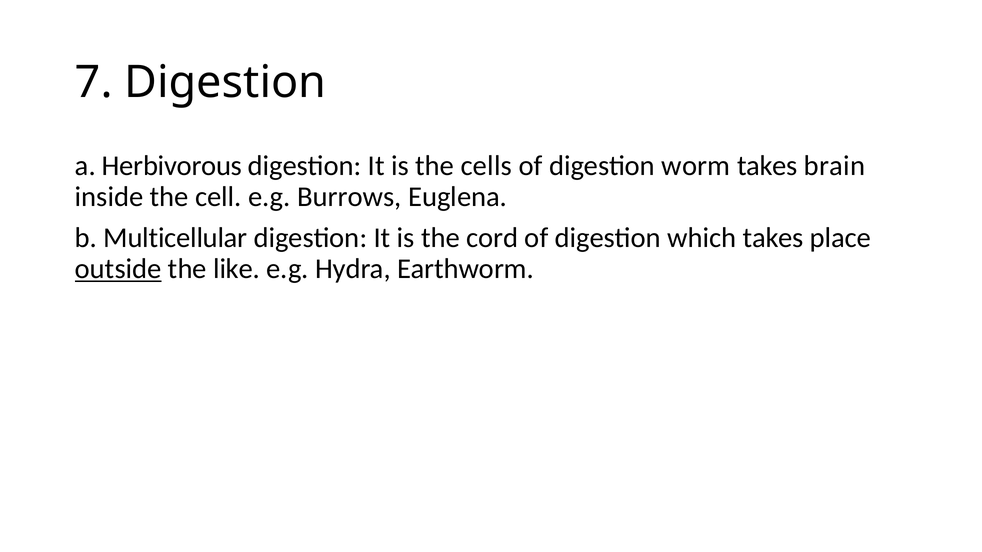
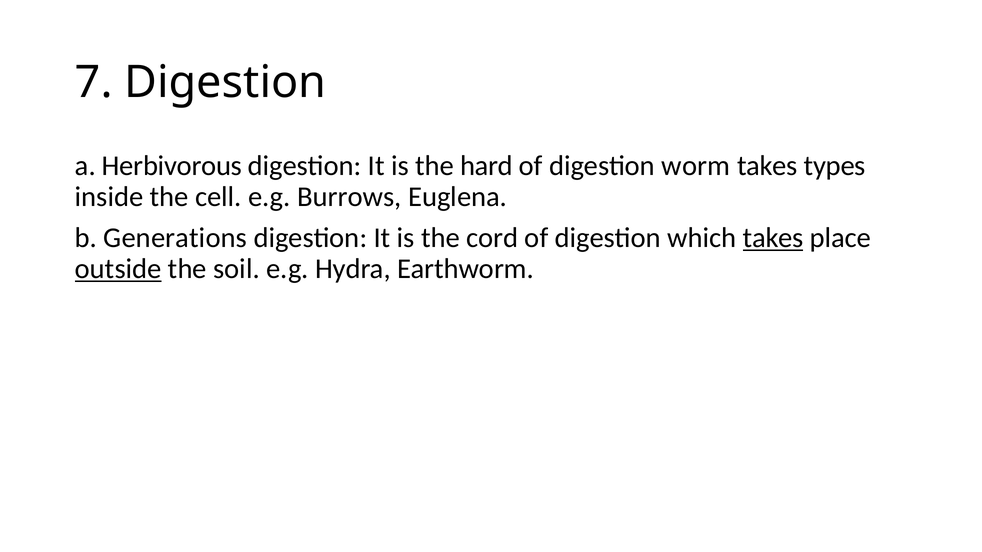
cells: cells -> hard
brain: brain -> types
Multicellular: Multicellular -> Generations
takes at (773, 238) underline: none -> present
like: like -> soil
